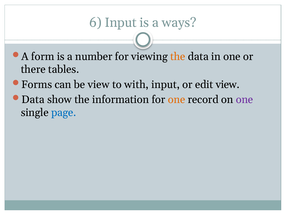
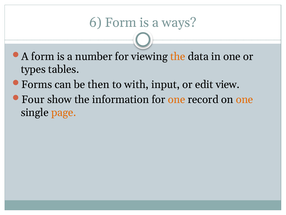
6 Input: Input -> Form
there: there -> types
be view: view -> then
Data at (33, 99): Data -> Four
one at (245, 99) colour: purple -> orange
page colour: blue -> orange
